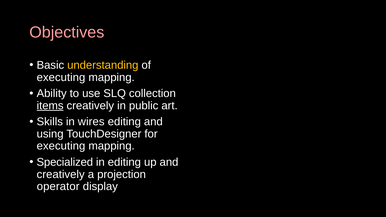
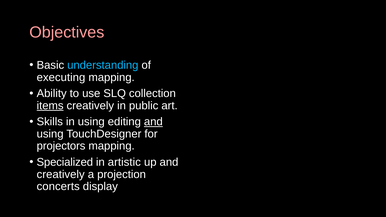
understanding colour: yellow -> light blue
in wires: wires -> using
and at (153, 122) underline: none -> present
executing at (61, 146): executing -> projectors
in editing: editing -> artistic
operator: operator -> concerts
